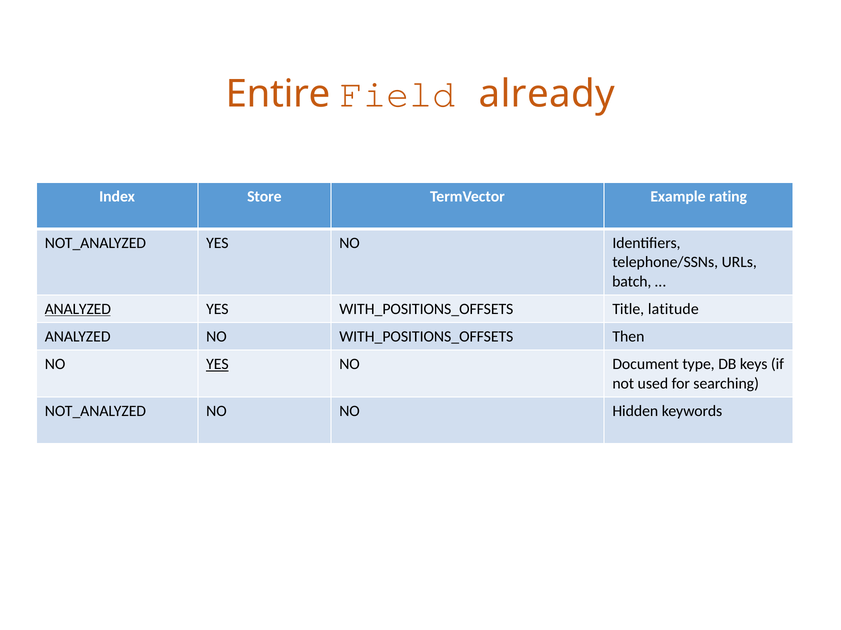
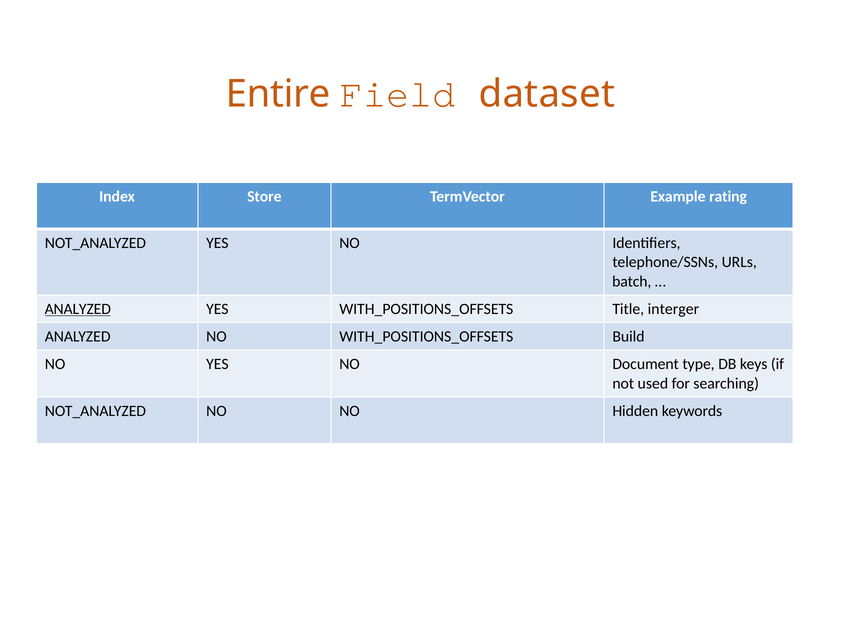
already: already -> dataset
latitude: latitude -> interger
Then: Then -> Build
YES at (217, 365) underline: present -> none
